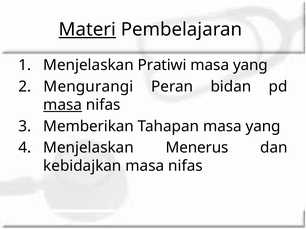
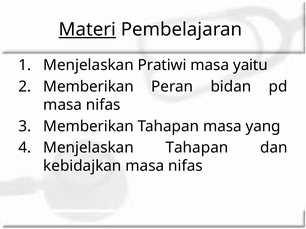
yang at (250, 65): yang -> yaitu
Mengurangi at (88, 87): Mengurangi -> Memberikan
masa at (63, 105) underline: present -> none
Menjelaskan Menerus: Menerus -> Tahapan
